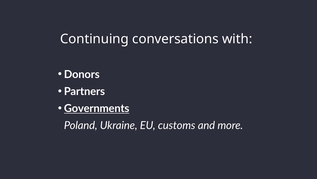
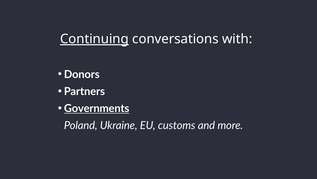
Continuing underline: none -> present
